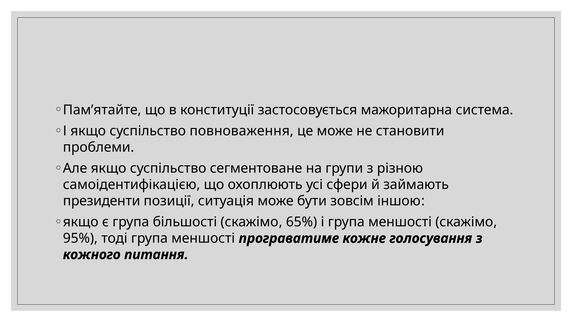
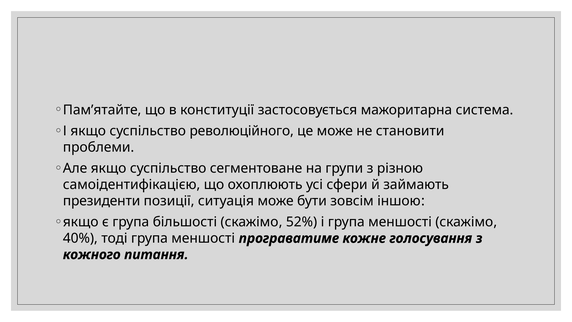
повноваження: повноваження -> революційного
65%: 65% -> 52%
95%: 95% -> 40%
